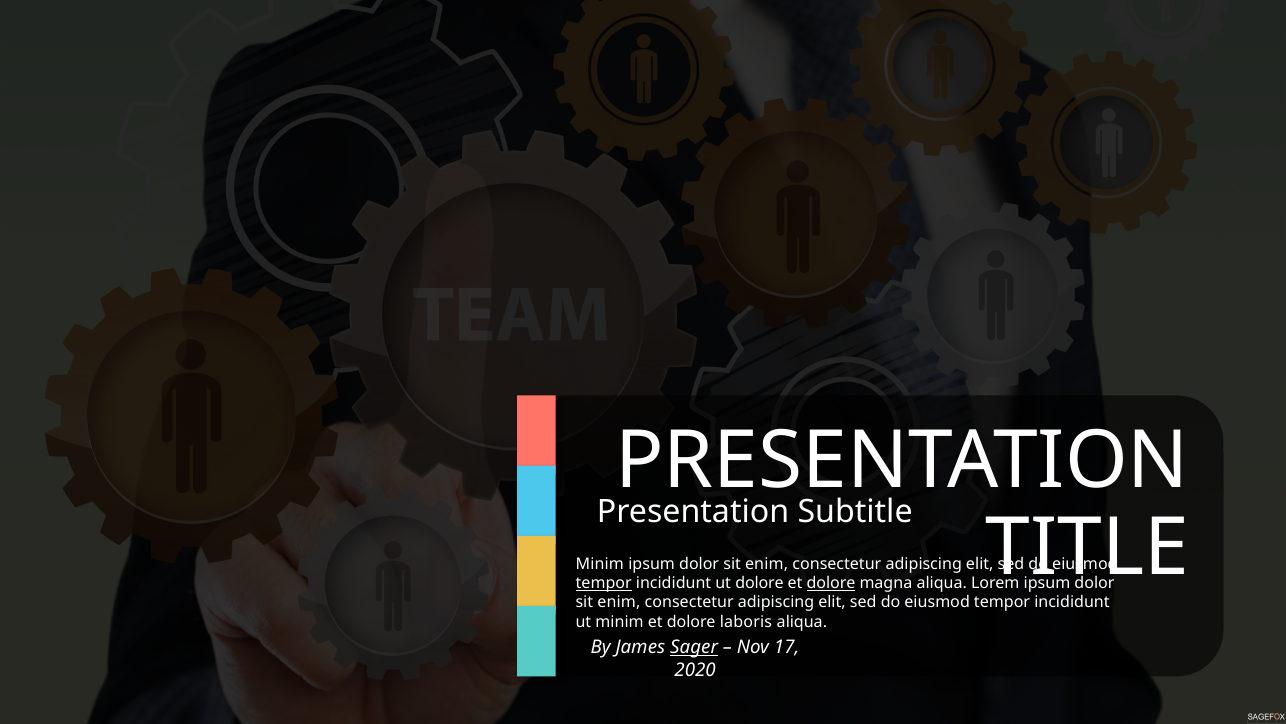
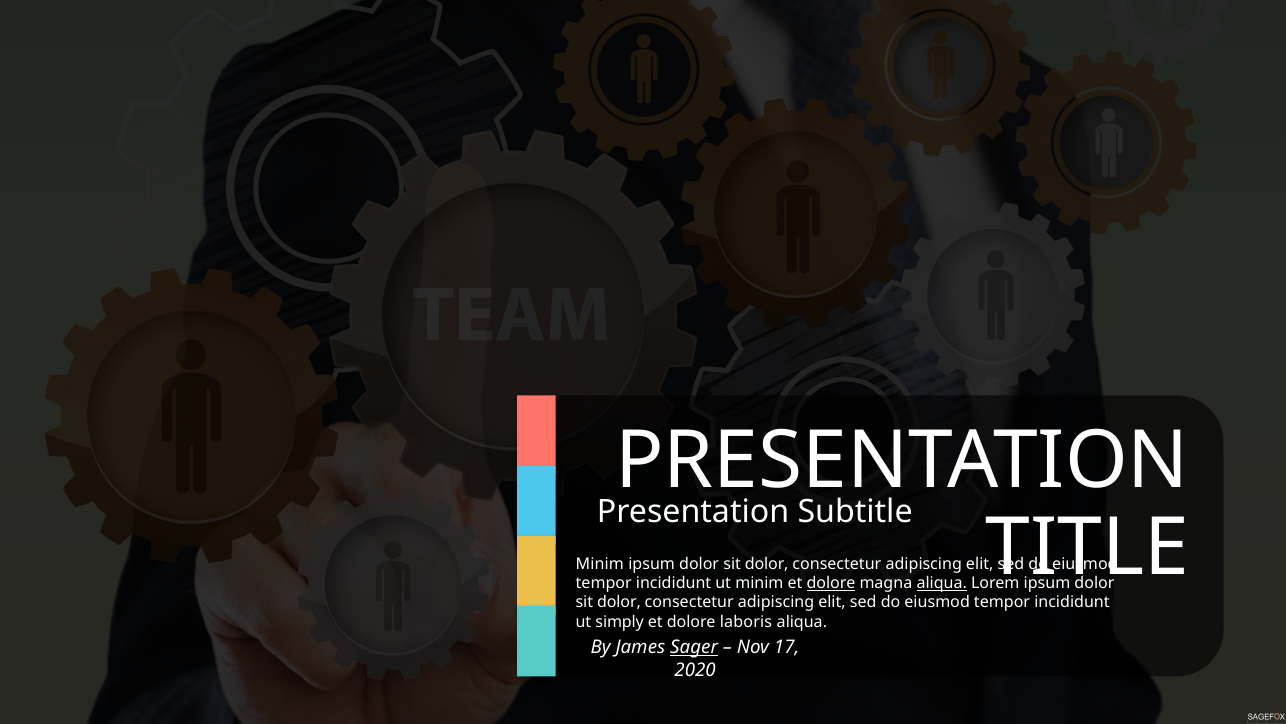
enim at (767, 564): enim -> dolor
tempor at (604, 583) underline: present -> none
ut dolore: dolore -> minim
aliqua at (942, 583) underline: none -> present
enim at (619, 602): enim -> dolor
ut minim: minim -> simply
